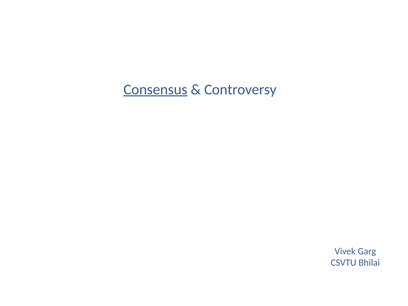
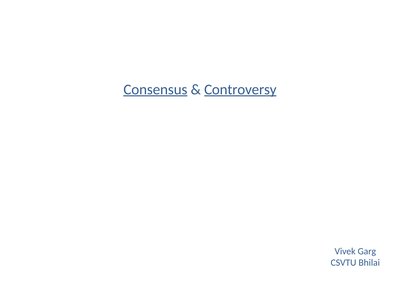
Controversy underline: none -> present
